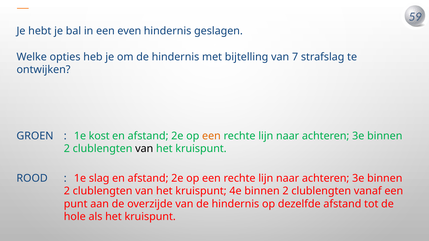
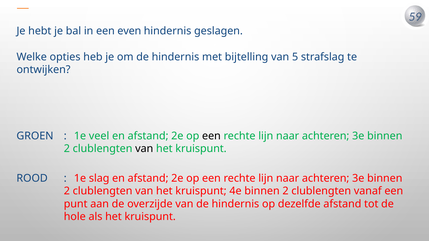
7: 7 -> 5
kost: kost -> veel
een at (211, 136) colour: orange -> black
